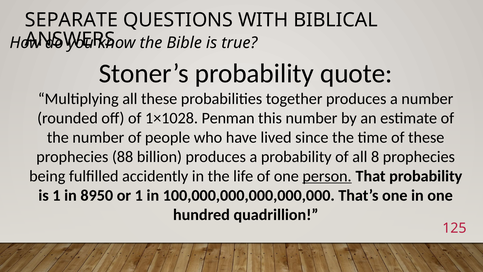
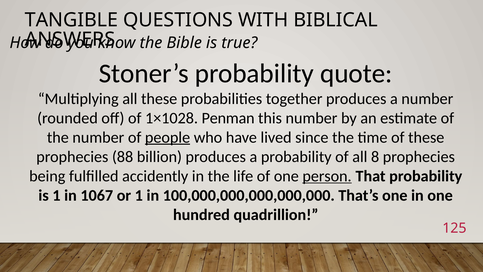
SEPARATE: SEPARATE -> TANGIBLE
people underline: none -> present
8950: 8950 -> 1067
